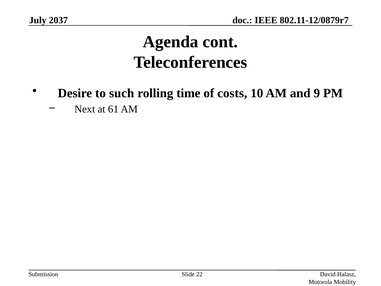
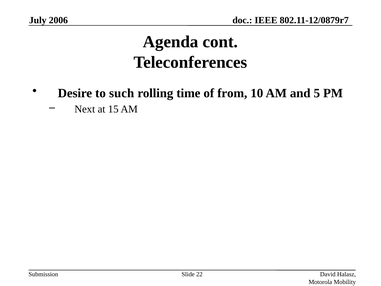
2037: 2037 -> 2006
costs: costs -> from
9: 9 -> 5
61: 61 -> 15
